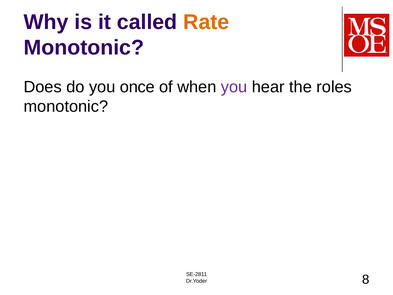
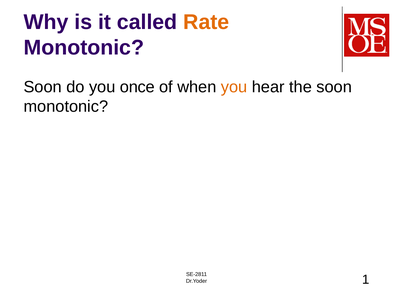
Does at (43, 87): Does -> Soon
you at (234, 87) colour: purple -> orange
the roles: roles -> soon
8: 8 -> 1
